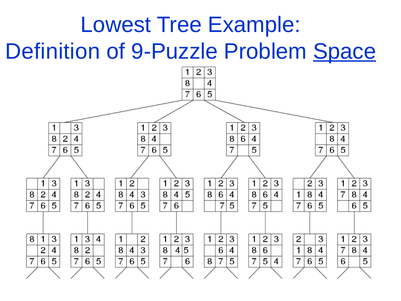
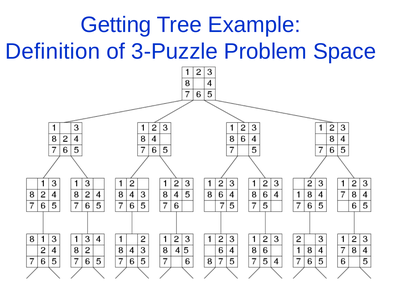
Lowest: Lowest -> Getting
9-Puzzle: 9-Puzzle -> 3-Puzzle
Space underline: present -> none
